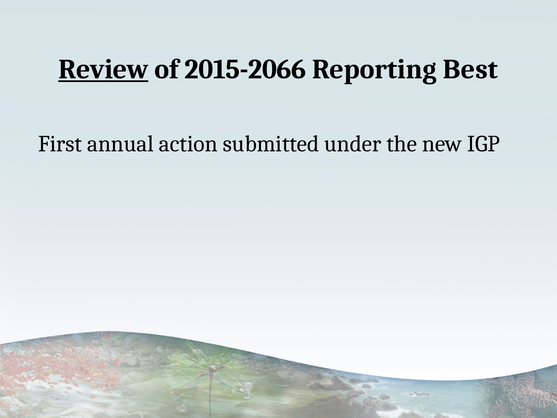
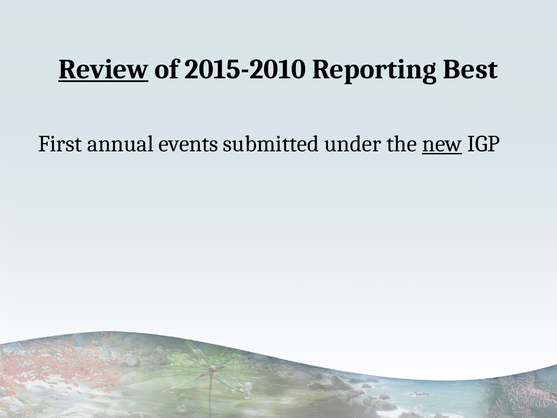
2015-2066: 2015-2066 -> 2015-2010
action: action -> events
new underline: none -> present
